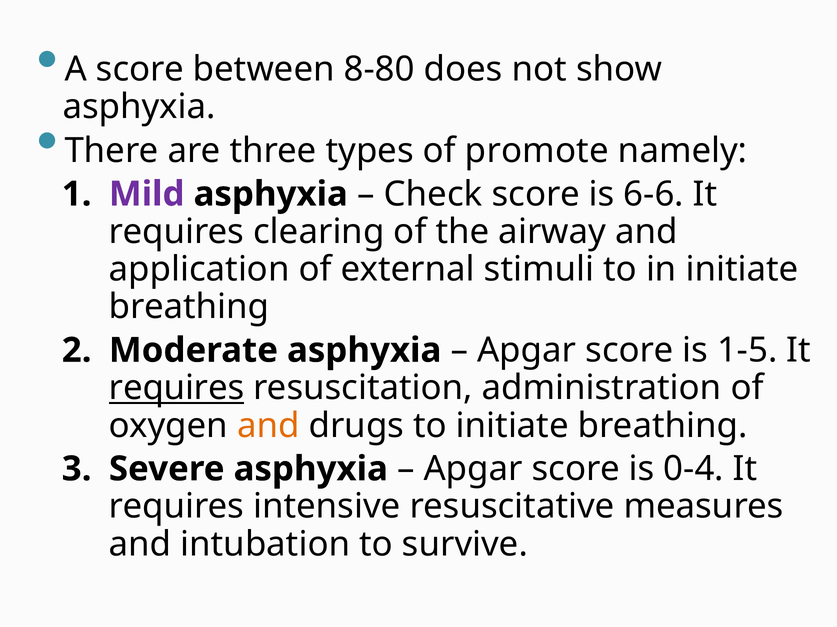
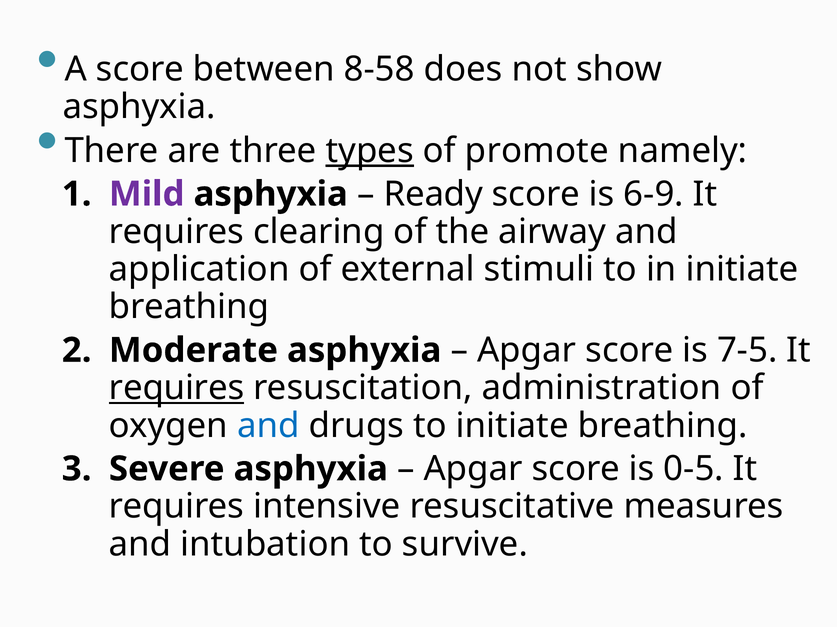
8-80: 8-80 -> 8-58
types underline: none -> present
Check: Check -> Ready
6-6: 6-6 -> 6-9
1-5: 1-5 -> 7-5
and at (268, 426) colour: orange -> blue
0-4: 0-4 -> 0-5
